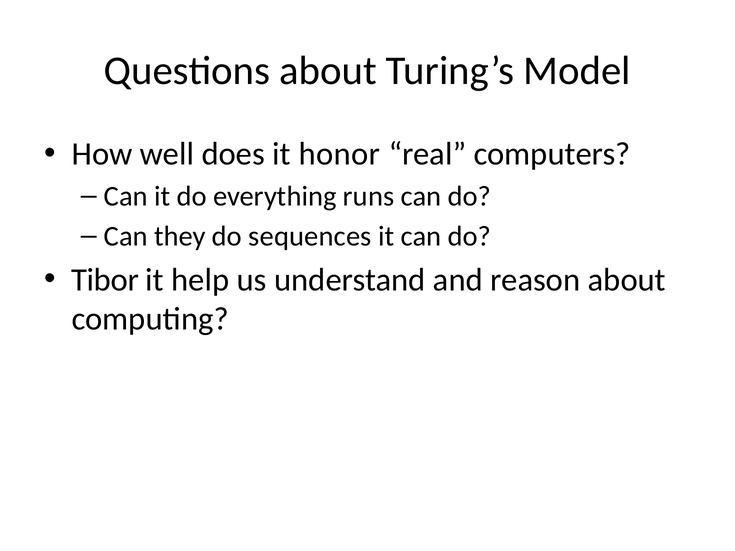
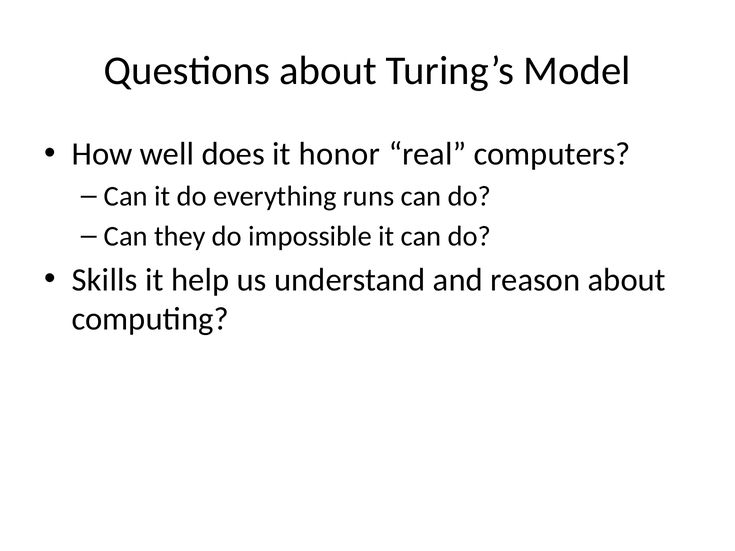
sequences: sequences -> impossible
Tibor: Tibor -> Skills
